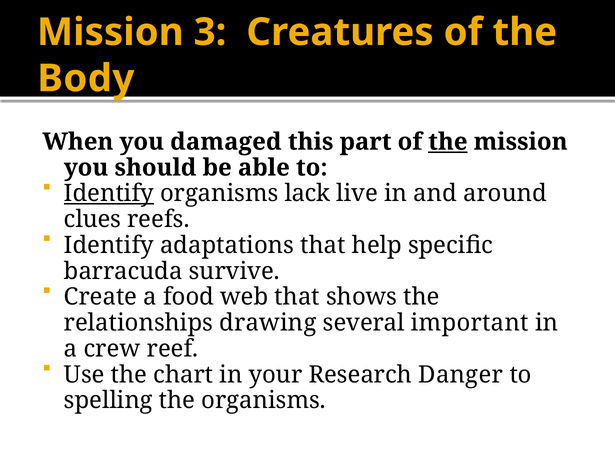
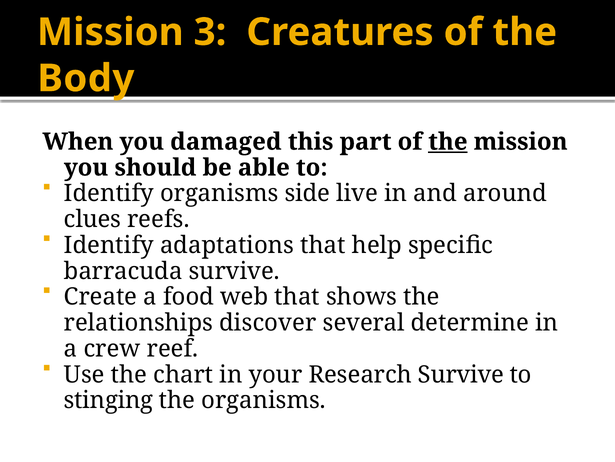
Identify at (109, 193) underline: present -> none
lack: lack -> side
drawing: drawing -> discover
important: important -> determine
Research Danger: Danger -> Survive
spelling: spelling -> stinging
